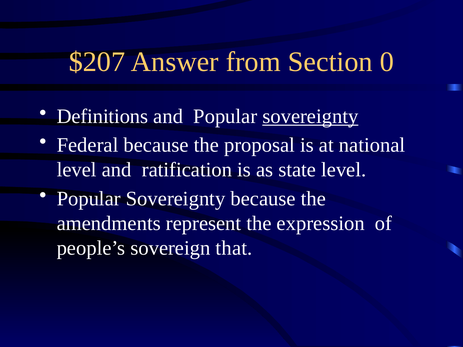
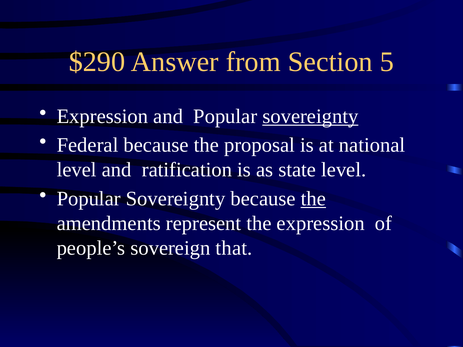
$207: $207 -> $290
0: 0 -> 5
Definitions at (102, 116): Definitions -> Expression
the at (313, 199) underline: none -> present
